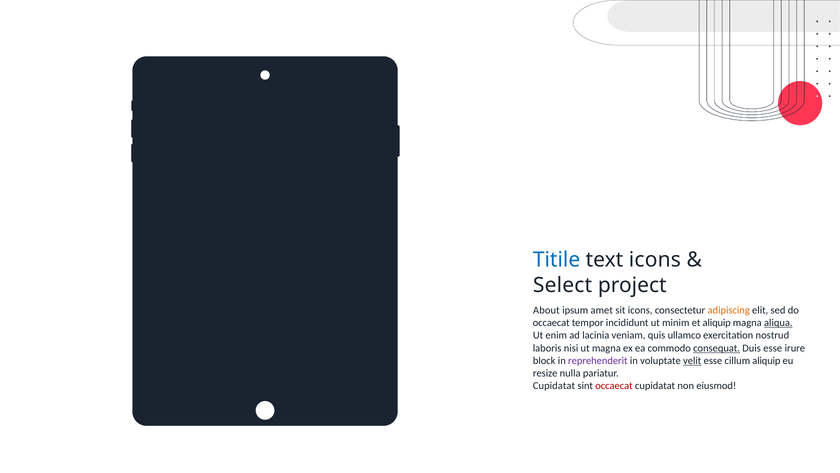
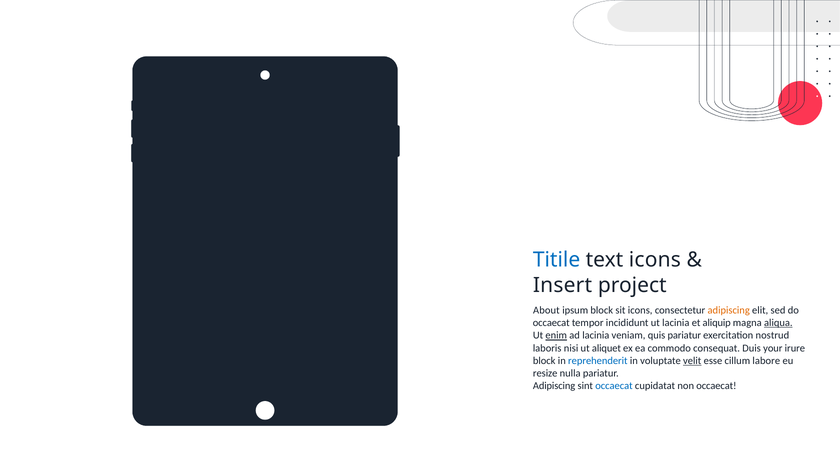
Select: Select -> Insert
ipsum amet: amet -> block
ut minim: minim -> lacinia
enim underline: none -> present
quis ullamco: ullamco -> pariatur
ut magna: magna -> aliquet
consequat underline: present -> none
Duis esse: esse -> your
reprehenderit colour: purple -> blue
cillum aliquip: aliquip -> labore
Cupidatat at (554, 386): Cupidatat -> Adipiscing
occaecat at (614, 386) colour: red -> blue
non eiusmod: eiusmod -> occaecat
